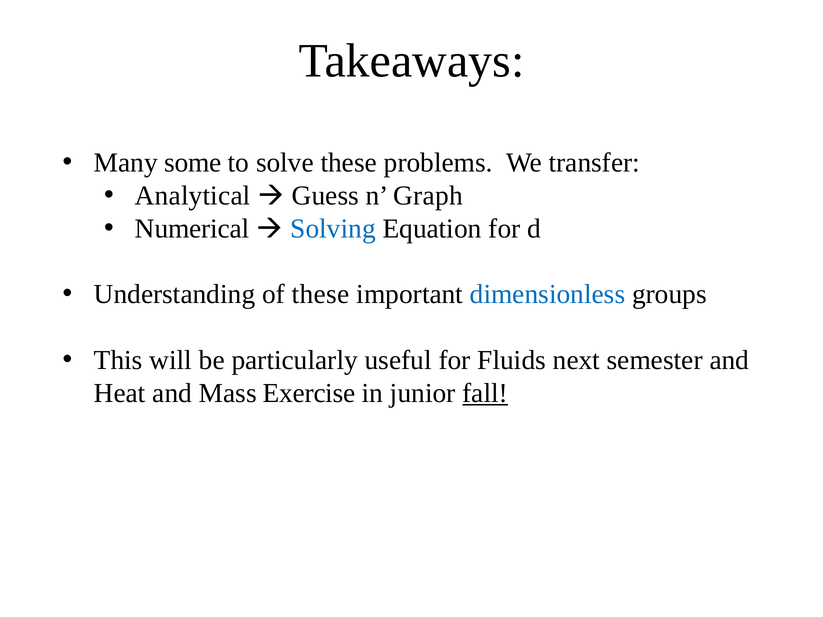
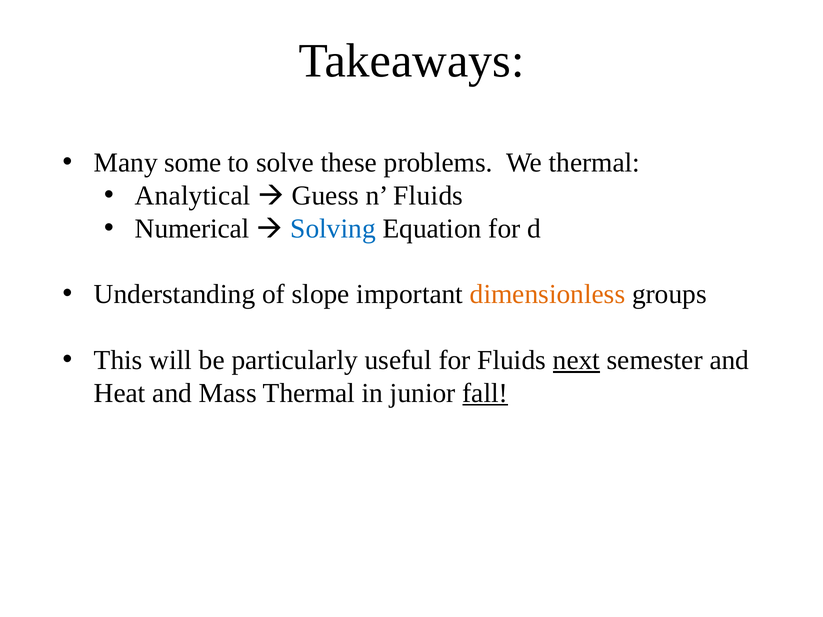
We transfer: transfer -> thermal
n Graph: Graph -> Fluids
of these: these -> slope
dimensionless colour: blue -> orange
next underline: none -> present
Mass Exercise: Exercise -> Thermal
